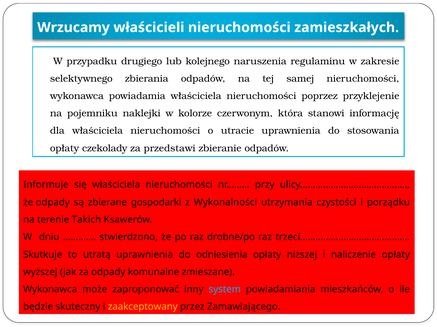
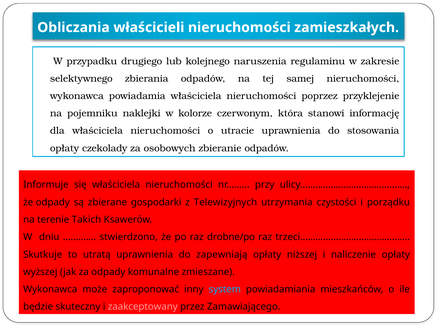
Wrzucamy: Wrzucamy -> Obliczania
przedstawi: przedstawi -> osobowych
Wykonalności: Wykonalności -> Telewizyjnych
odniesienia: odniesienia -> zapewniają
zaakceptowany colour: yellow -> pink
